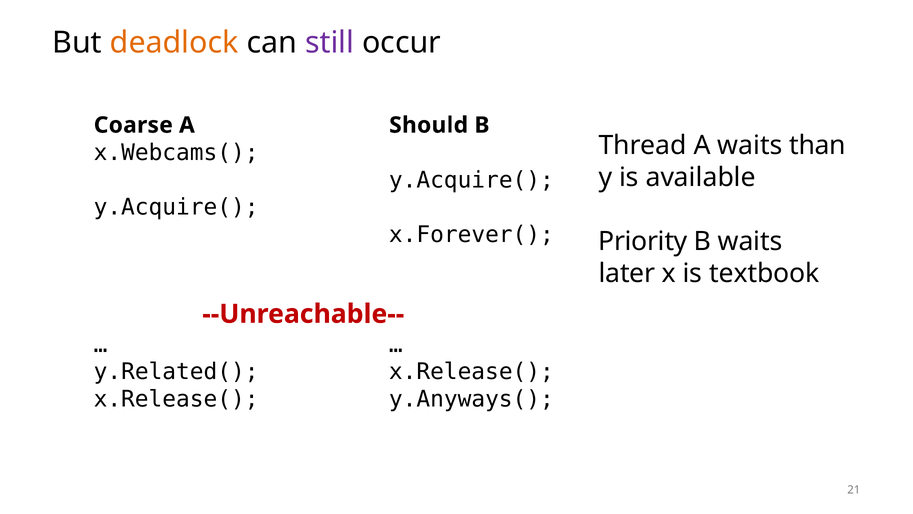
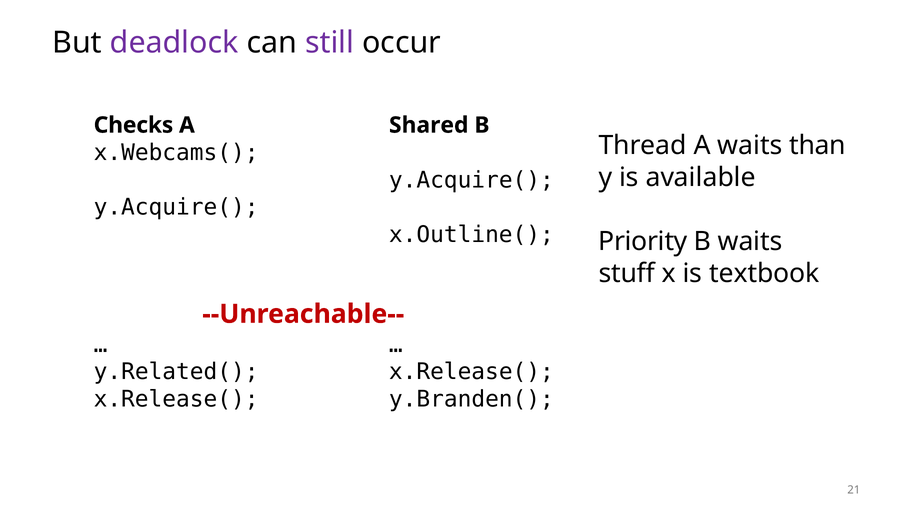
deadlock colour: orange -> purple
Coarse: Coarse -> Checks
Should: Should -> Shared
x.Forever(: x.Forever( -> x.Outline(
later: later -> stuff
y.Anyways(: y.Anyways( -> y.Branden(
